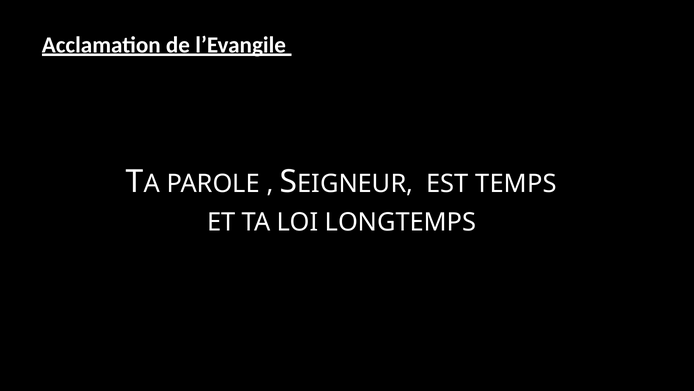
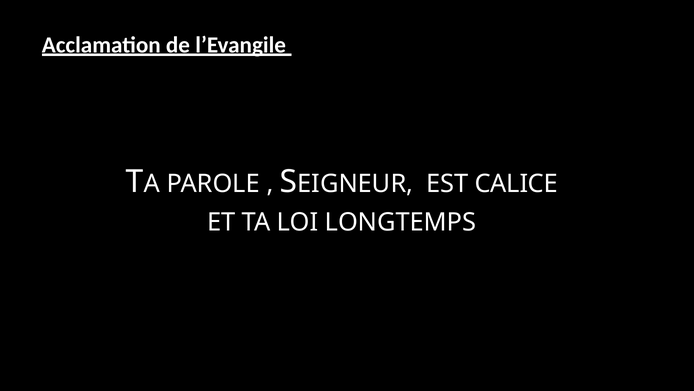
TEMPS: TEMPS -> CALICE
